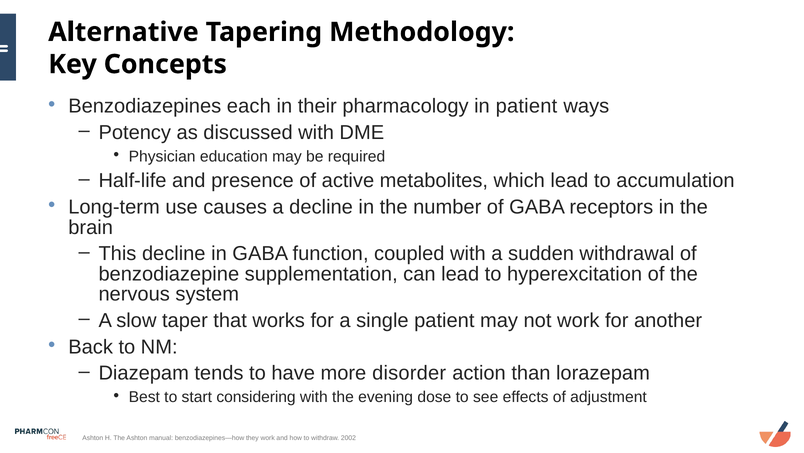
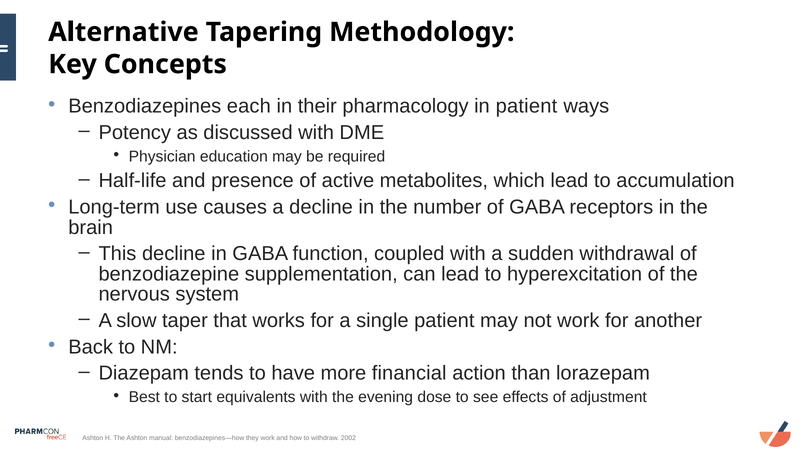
disorder: disorder -> financial
considering: considering -> equivalents
